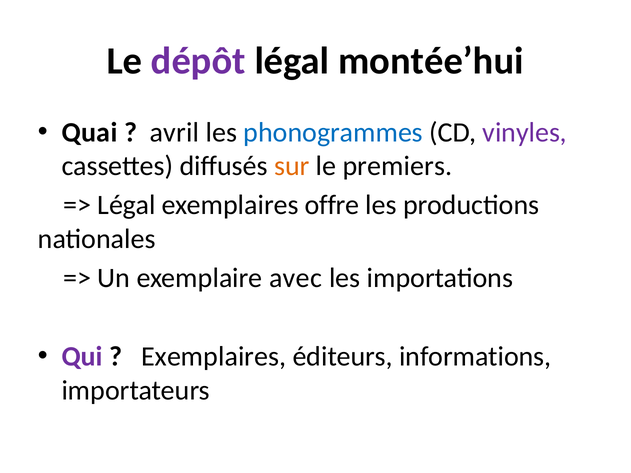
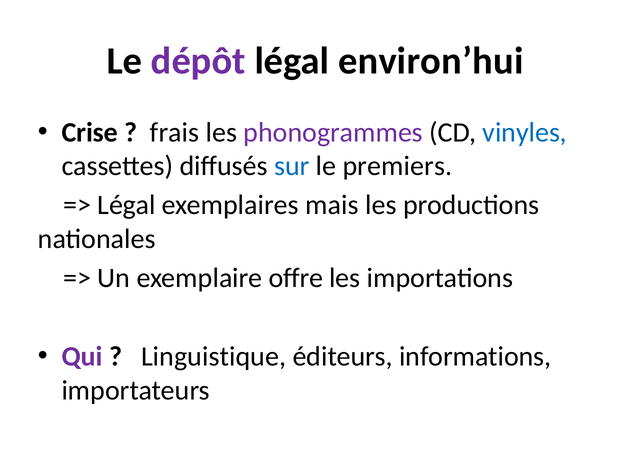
montée’hui: montée’hui -> environ’hui
Quai: Quai -> Crise
avril: avril -> frais
phonogrammes colour: blue -> purple
vinyles colour: purple -> blue
sur colour: orange -> blue
offre: offre -> mais
avec: avec -> offre
Exemplaires at (214, 357): Exemplaires -> Linguistique
